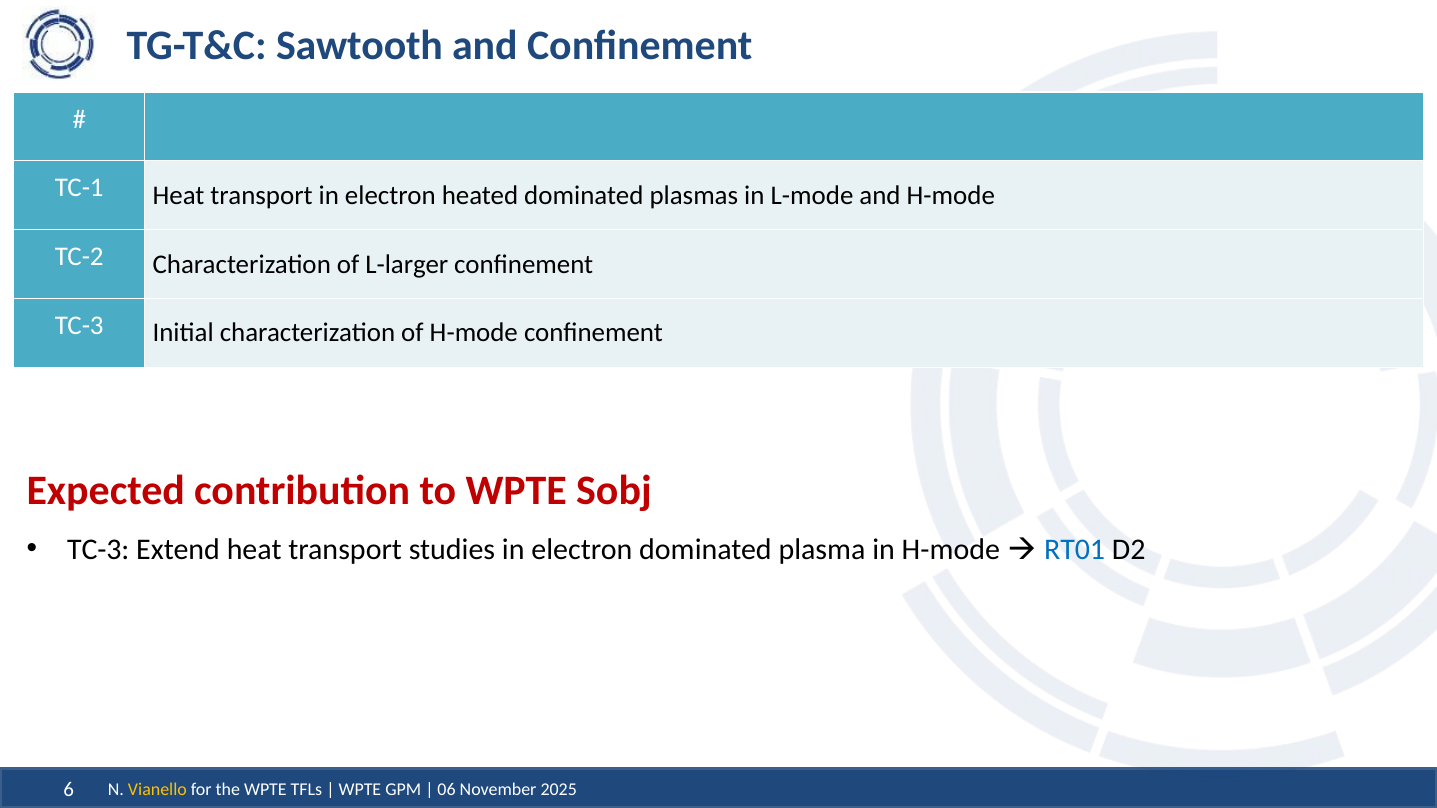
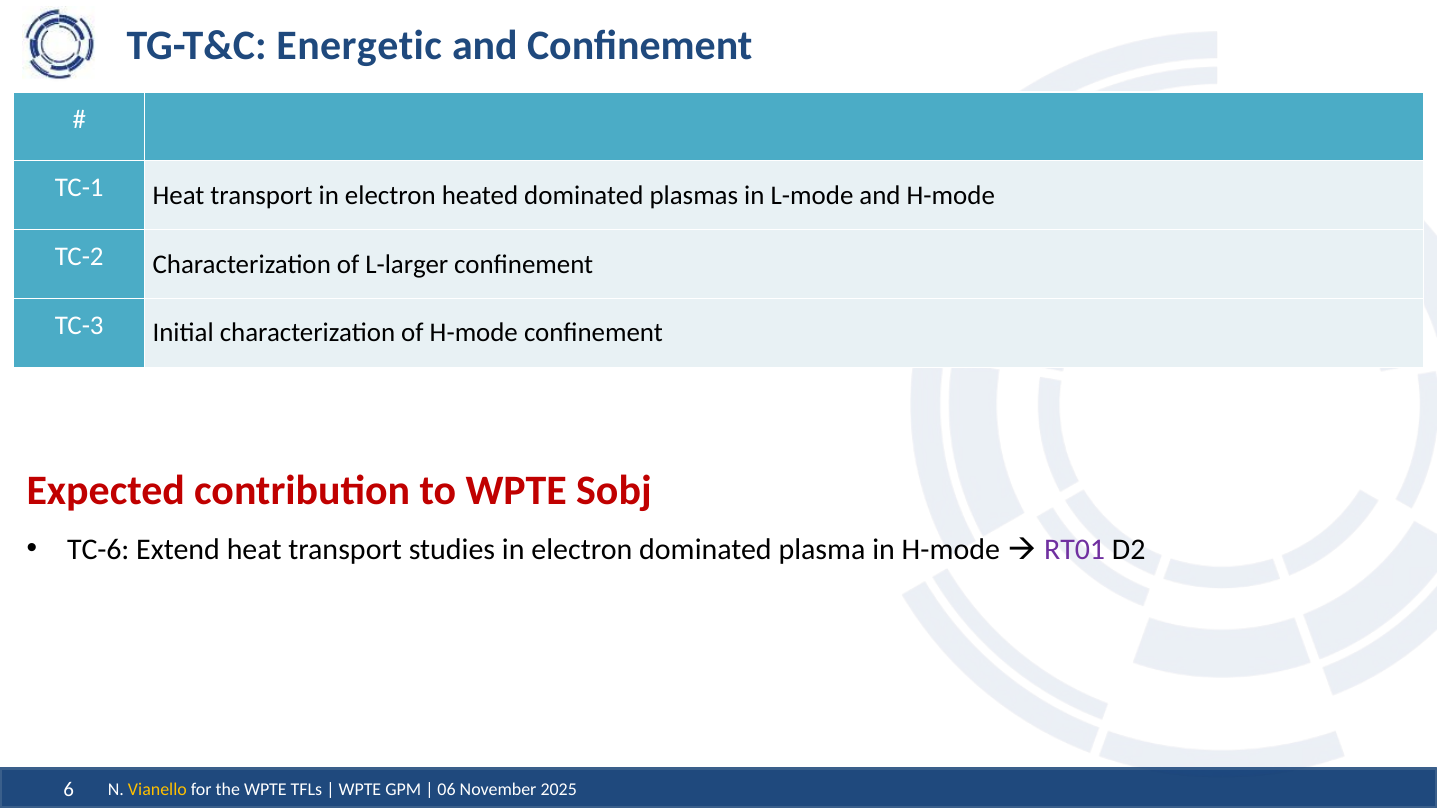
Sawtooth: Sawtooth -> Energetic
TC-3 at (98, 549): TC-3 -> TC-6
RT01 colour: blue -> purple
